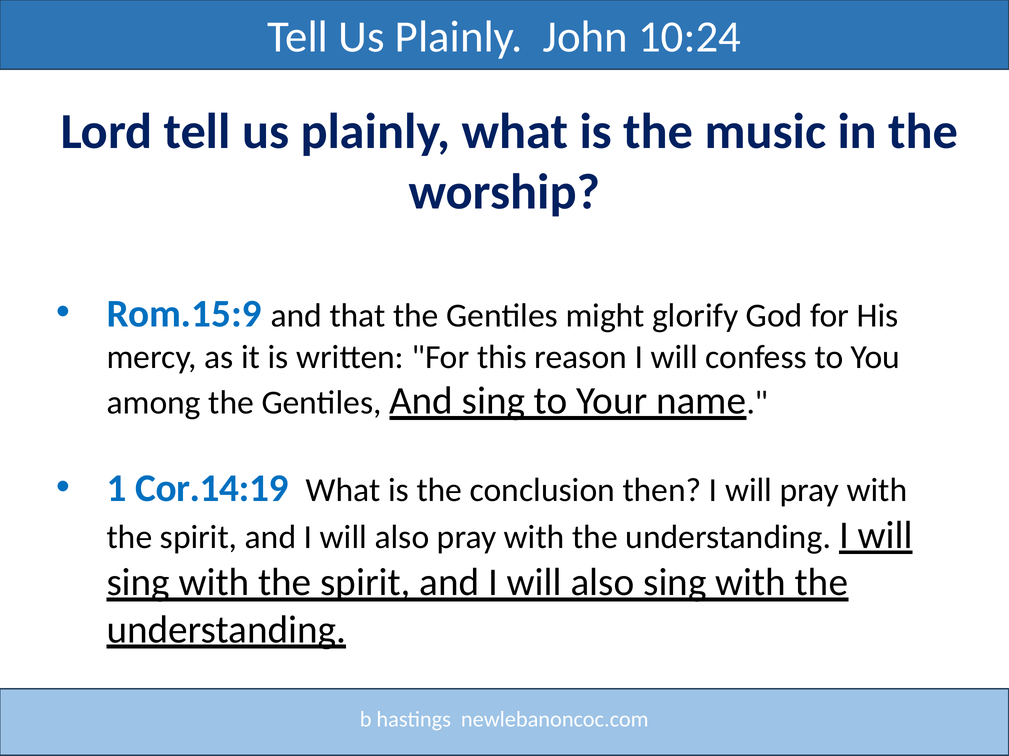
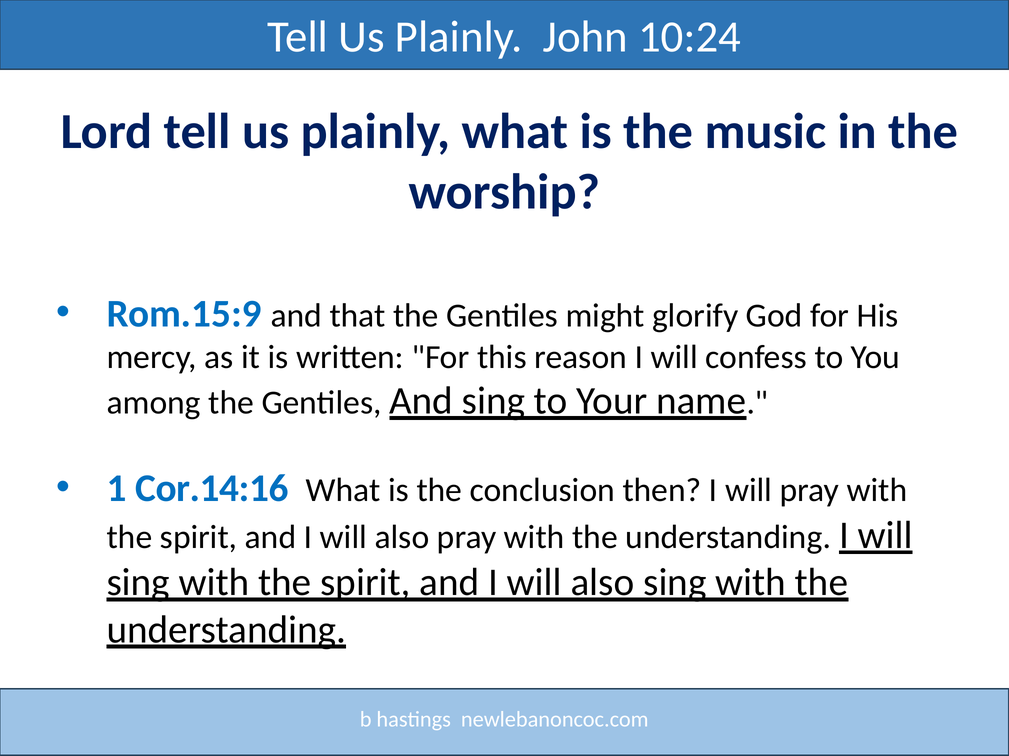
Cor.14:19: Cor.14:19 -> Cor.14:16
